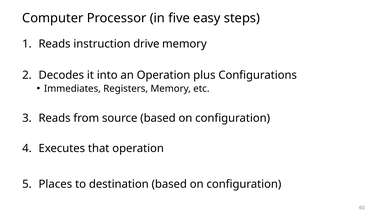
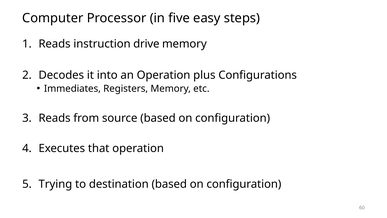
Places: Places -> Trying
